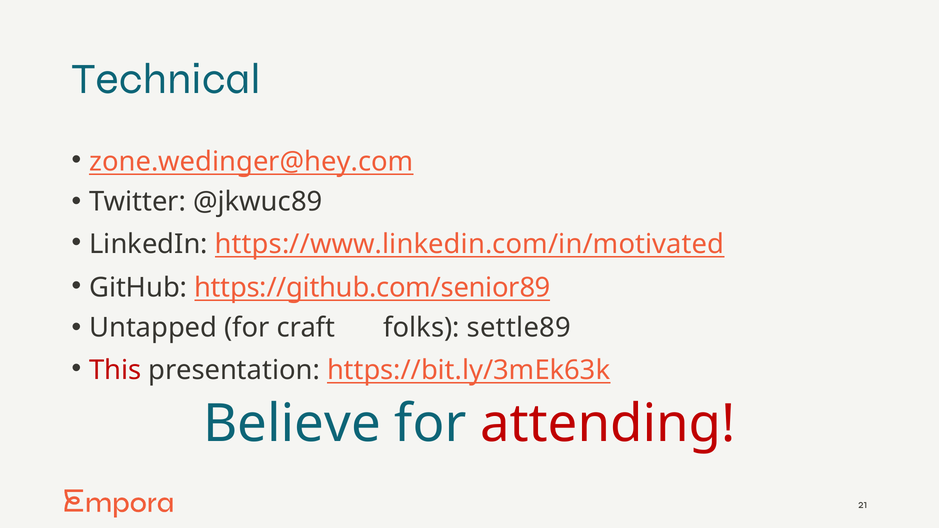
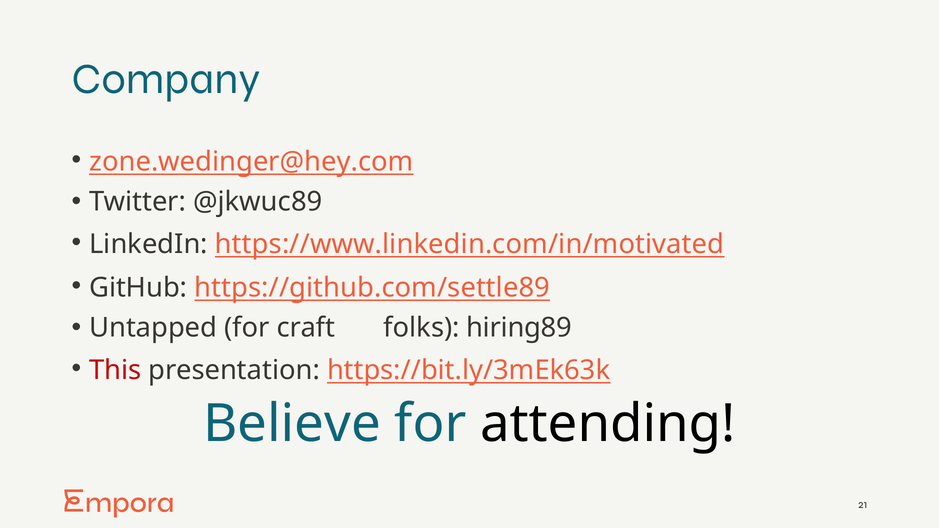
Technical: Technical -> Company
https://github.com/senior89: https://github.com/senior89 -> https://github.com/settle89
settle89: settle89 -> hiring89
attending colour: red -> black
